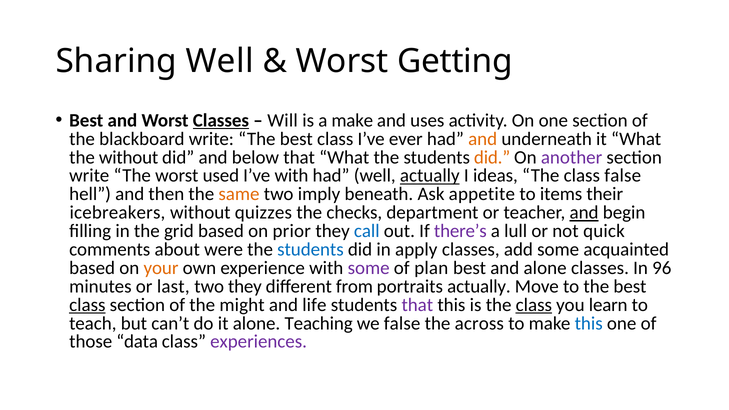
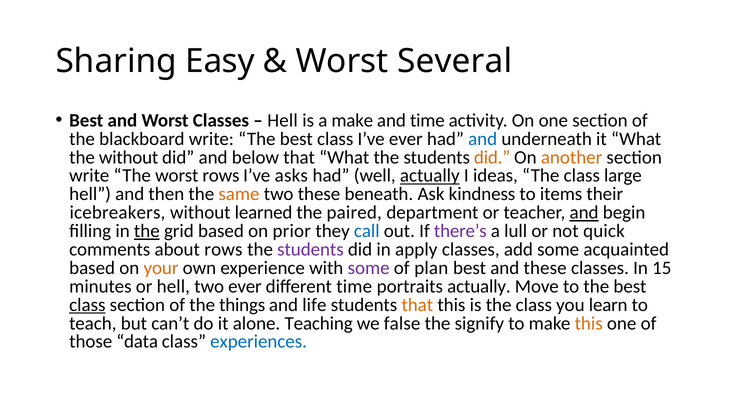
Sharing Well: Well -> Easy
Getting: Getting -> Several
Classes at (221, 120) underline: present -> none
Will at (283, 120): Will -> Hell
and uses: uses -> time
and at (483, 139) colour: orange -> blue
another colour: purple -> orange
worst used: used -> rows
I’ve with: with -> asks
class false: false -> large
two imply: imply -> these
appetite: appetite -> kindness
quizzes: quizzes -> learned
checks: checks -> paired
the at (147, 231) underline: none -> present
about were: were -> rows
students at (310, 250) colour: blue -> purple
and alone: alone -> these
96: 96 -> 15
or last: last -> hell
two they: they -> ever
different from: from -> time
might: might -> things
that at (417, 305) colour: purple -> orange
class at (534, 305) underline: present -> none
across: across -> signify
this at (589, 323) colour: blue -> orange
experiences colour: purple -> blue
